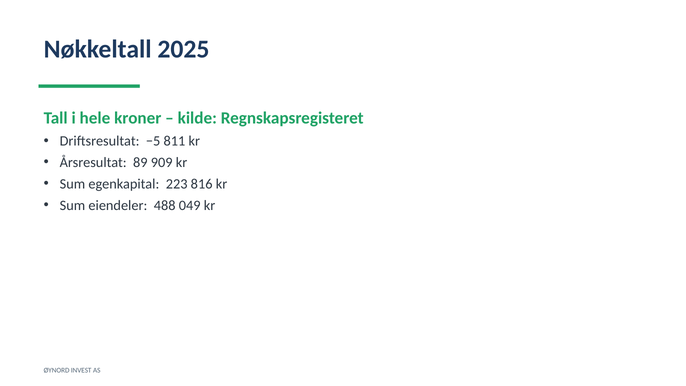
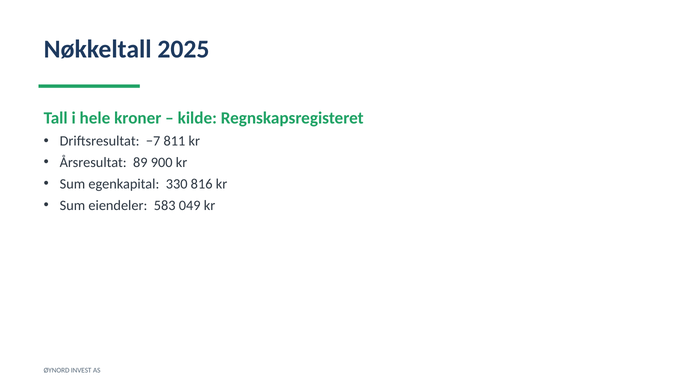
−5: −5 -> −7
909: 909 -> 900
223: 223 -> 330
488: 488 -> 583
